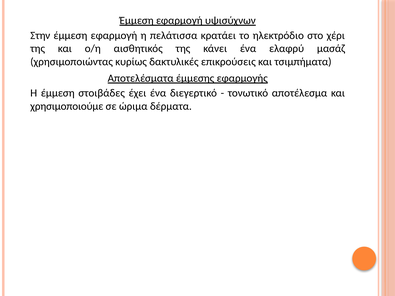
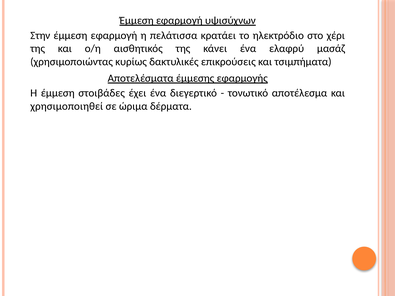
χρησιμοποιούμε: χρησιμοποιούμε -> χρησιμοποιηθεί
